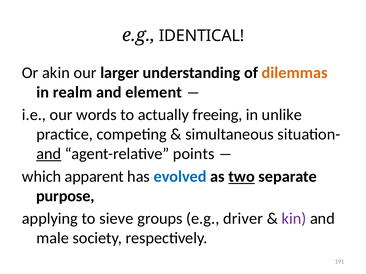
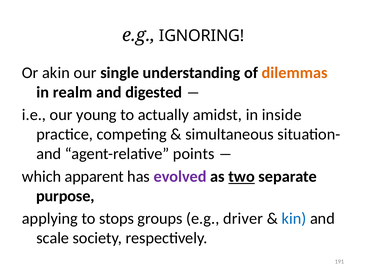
IDENTICAL: IDENTICAL -> IGNORING
larger: larger -> single
element: element -> digested
words: words -> young
freeing: freeing -> amidst
unlike: unlike -> inside
and at (49, 154) underline: present -> none
evolved colour: blue -> purple
sieve: sieve -> stops
kin colour: purple -> blue
male: male -> scale
